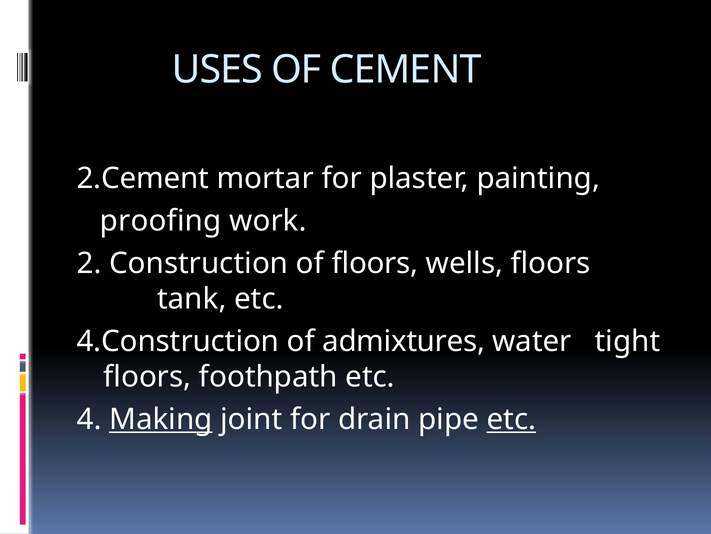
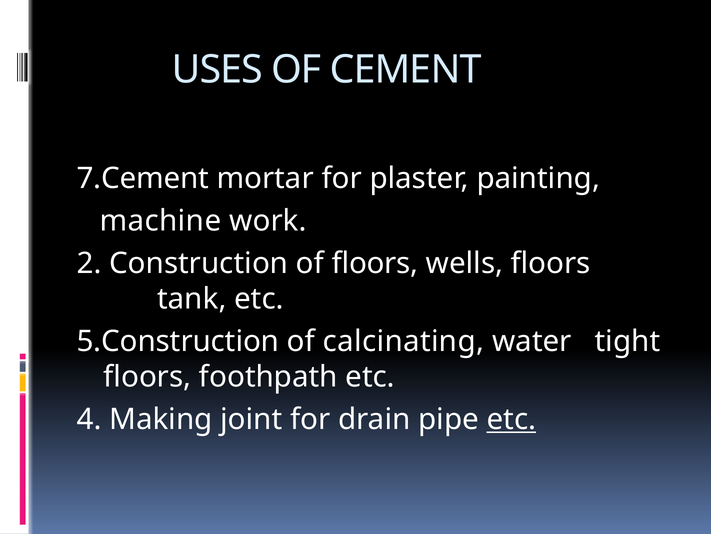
2.Cement: 2.Cement -> 7.Cement
proofing: proofing -> machine
4.Construction: 4.Construction -> 5.Construction
admixtures: admixtures -> calcinating
Making underline: present -> none
